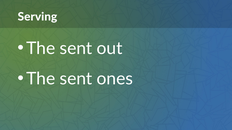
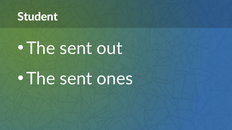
Serving: Serving -> Student
